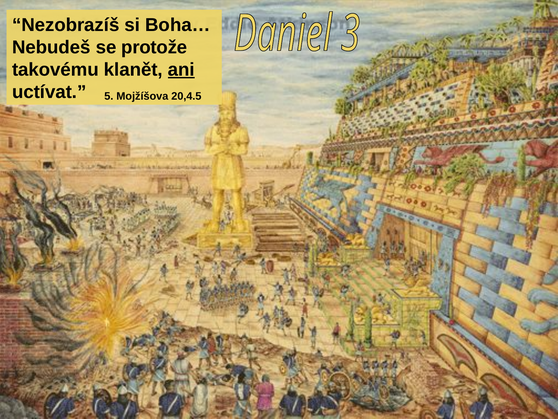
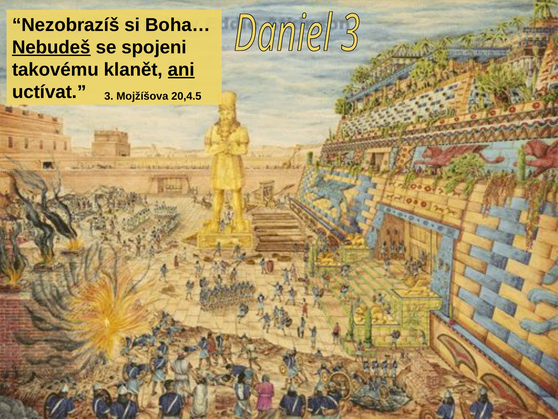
Nebudeš underline: none -> present
protože: protože -> spojeni
5: 5 -> 3
